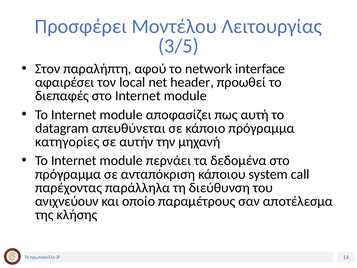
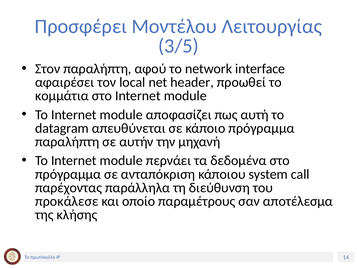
διεπαφές: διεπαφές -> κομμάτια
κατηγορίες at (67, 142): κατηγορίες -> παραλήπτη
ανιχνεύουν: ανιχνεύουν -> προκάλεσε
